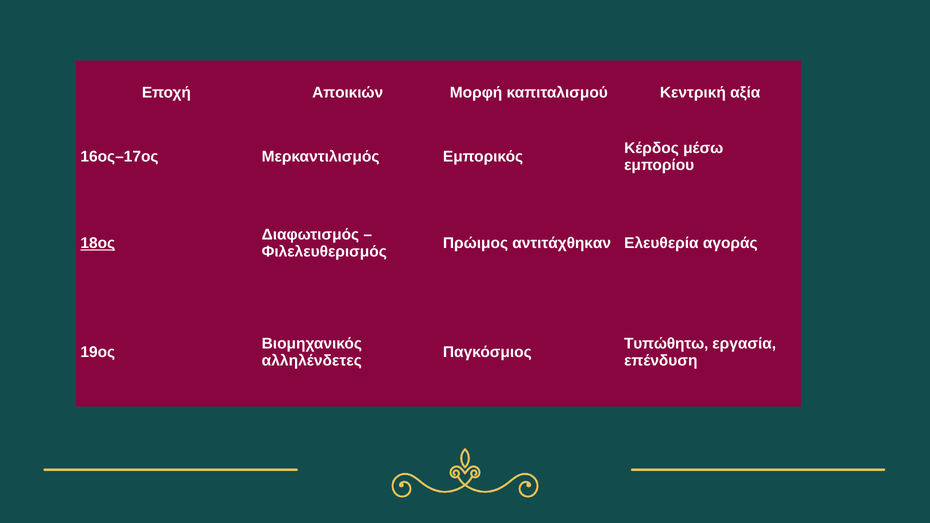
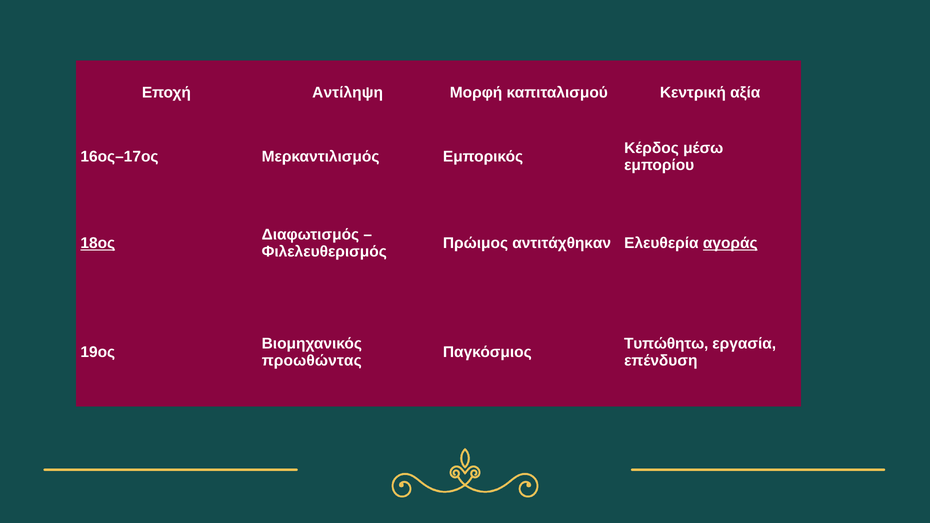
Αποικιών: Αποικιών -> Αντίληψη
αγοράς underline: none -> present
αλληλένδετες: αλληλένδετες -> προωθώντας
